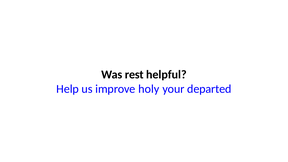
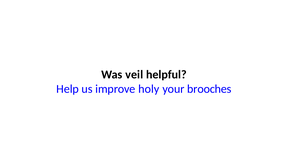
rest: rest -> veil
departed: departed -> brooches
